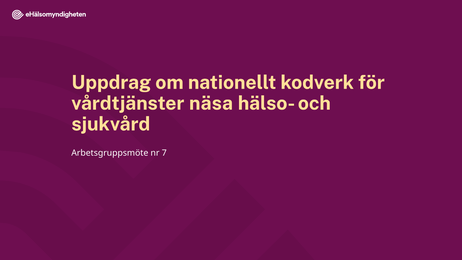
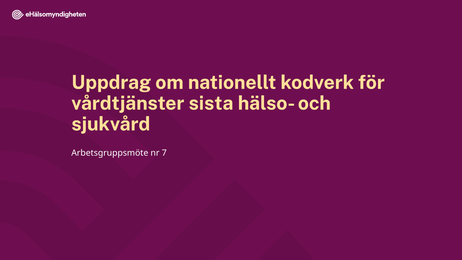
näsa: näsa -> sista
